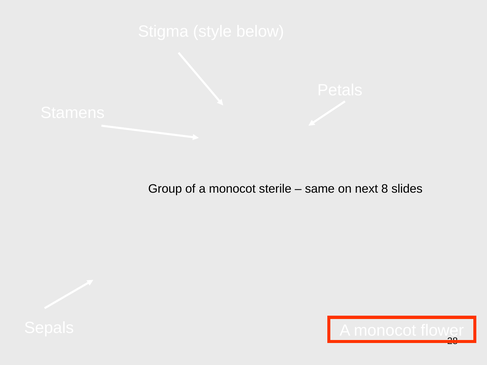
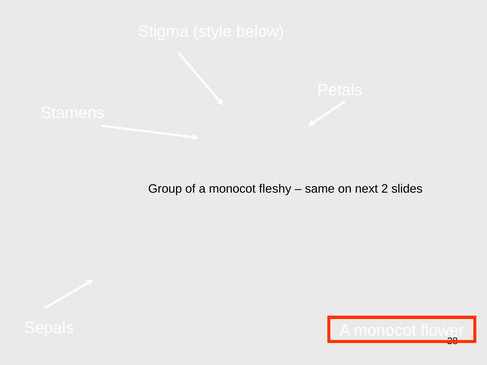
sterile: sterile -> fleshy
8: 8 -> 2
